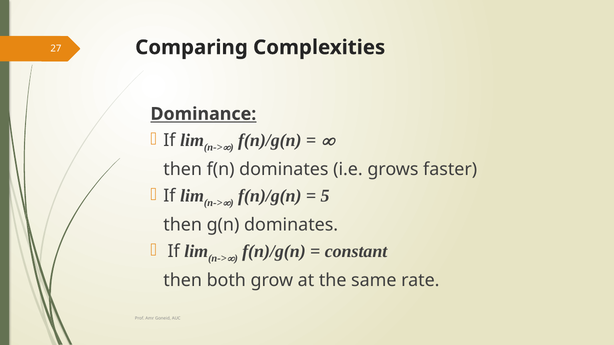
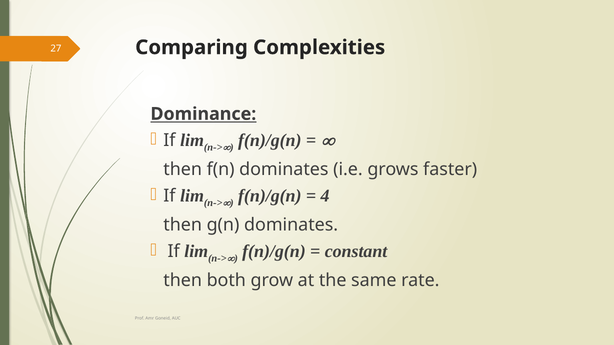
5: 5 -> 4
